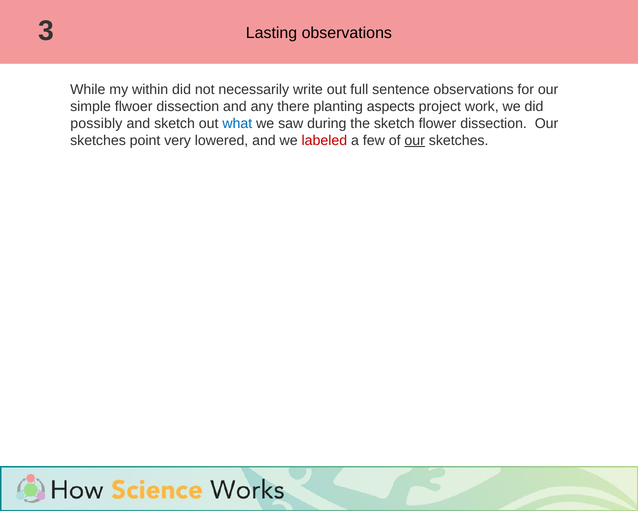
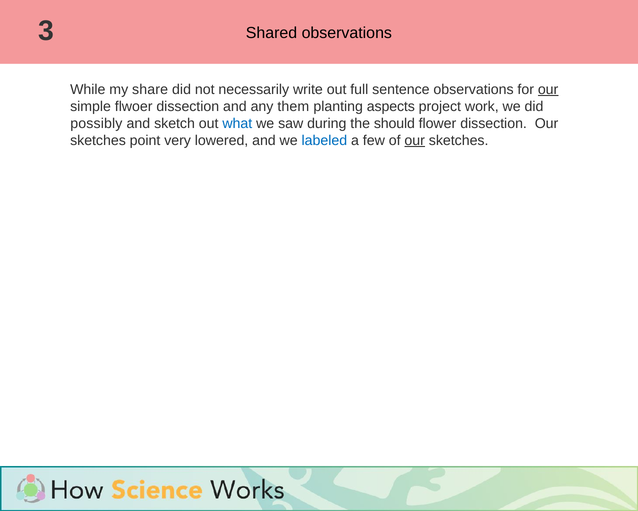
Lasting: Lasting -> Shared
within: within -> share
our at (548, 89) underline: none -> present
there: there -> them
the sketch: sketch -> should
labeled colour: red -> blue
